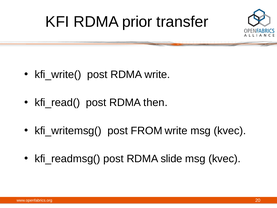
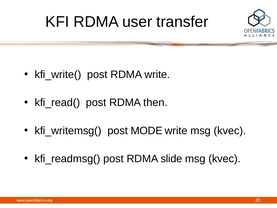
prior: prior -> user
FROM: FROM -> MODE
